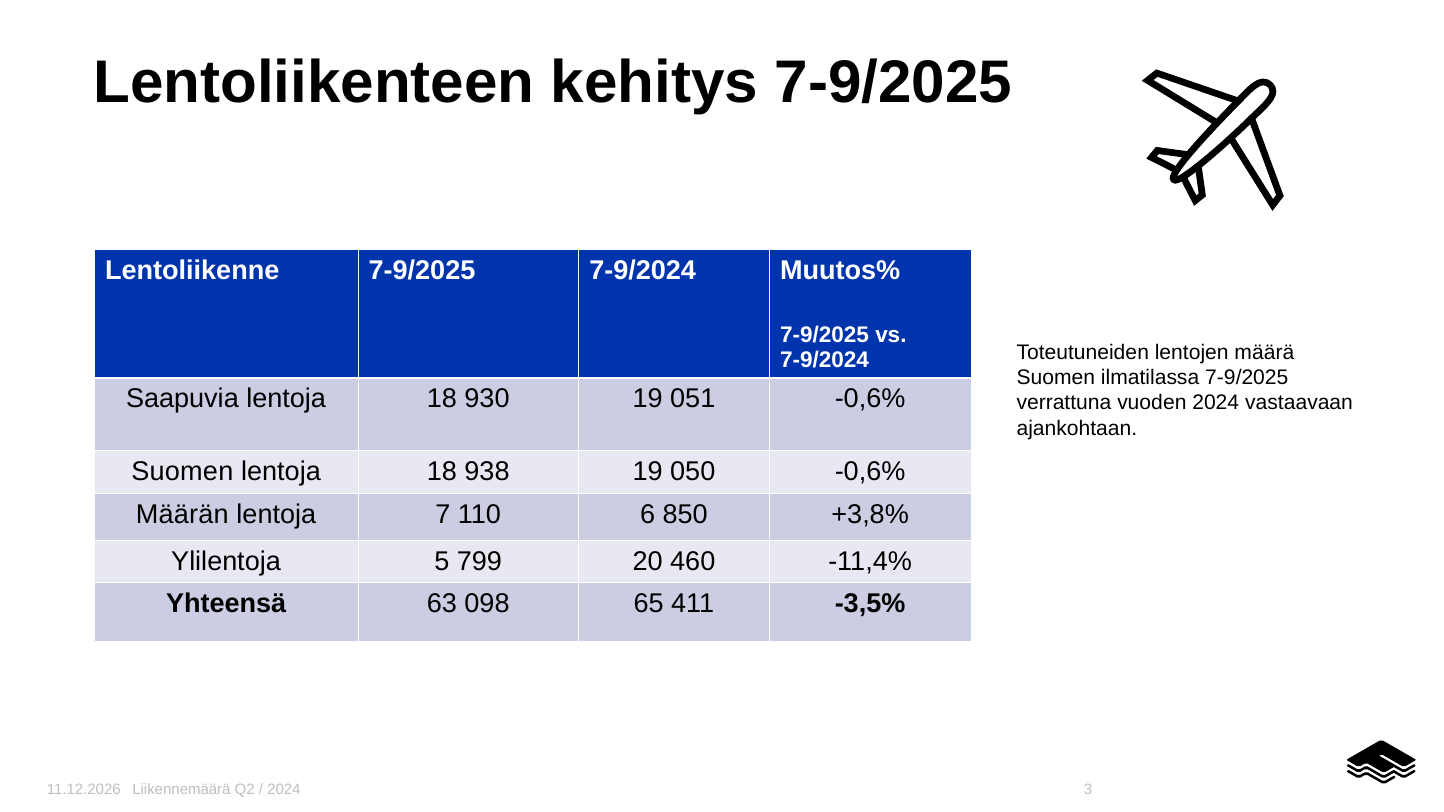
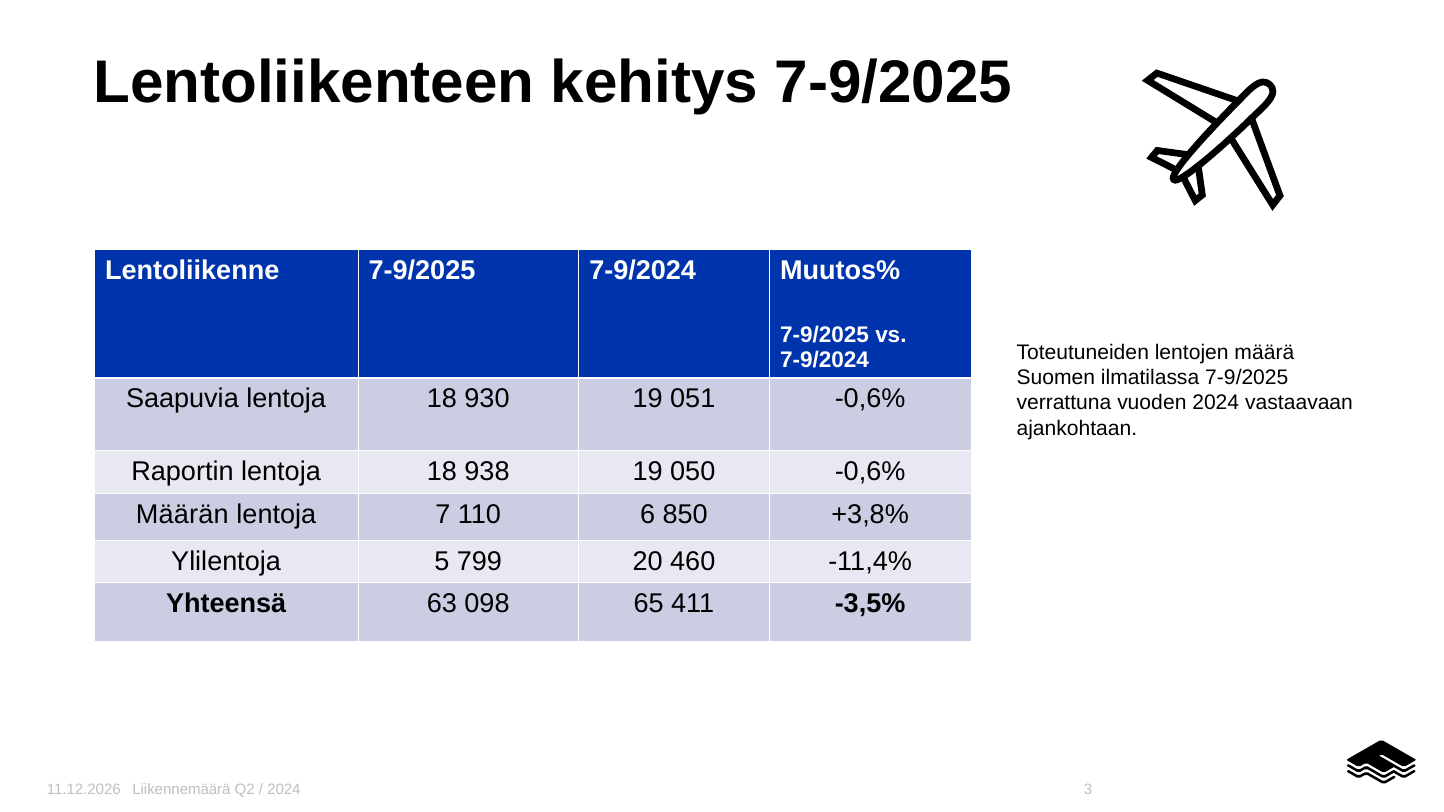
Suomen at (182, 472): Suomen -> Raportin
